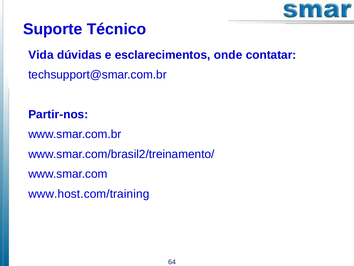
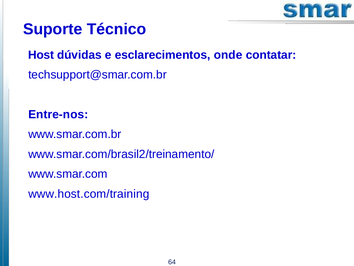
Vida: Vida -> Host
Partir-nos: Partir-nos -> Entre-nos
